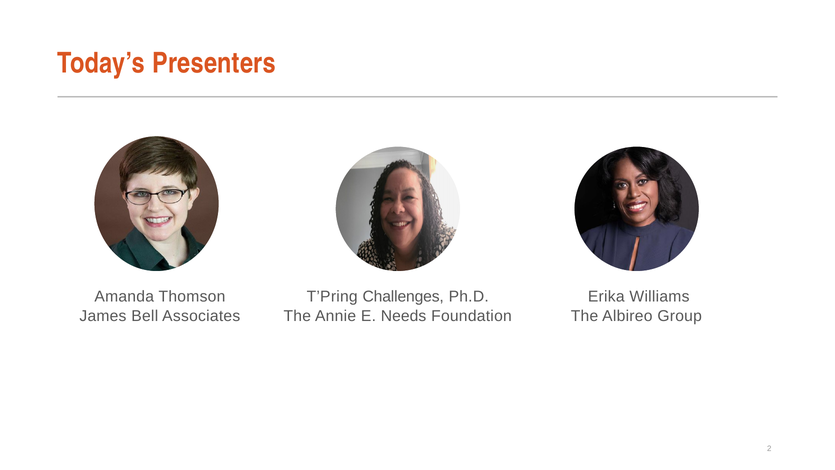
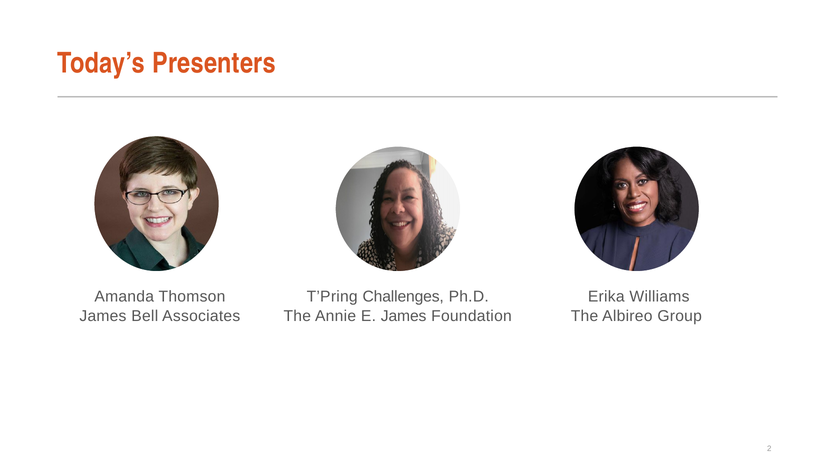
E Needs: Needs -> James
